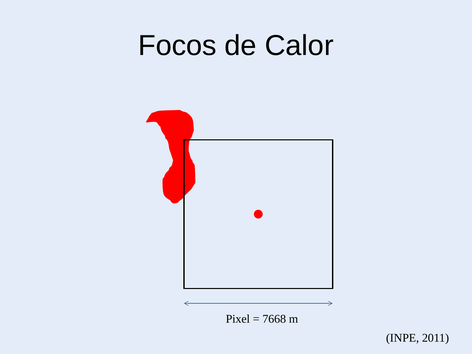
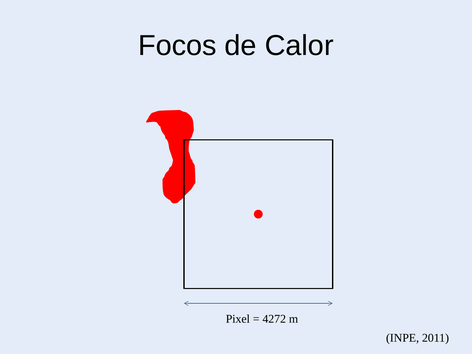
7668: 7668 -> 4272
